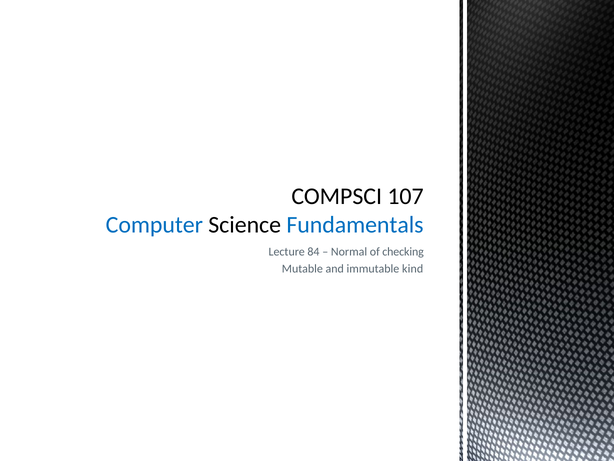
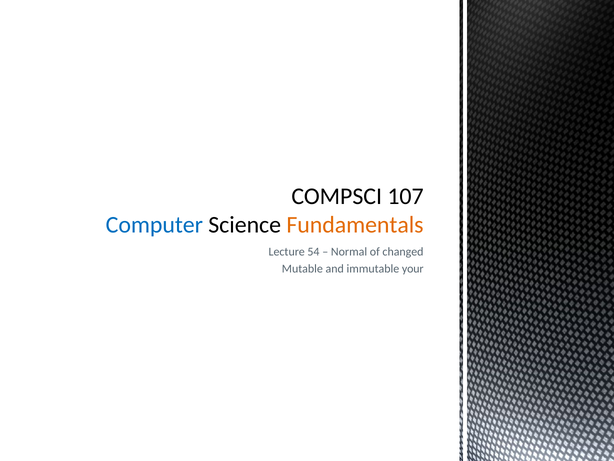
Fundamentals colour: blue -> orange
84: 84 -> 54
checking: checking -> changed
kind: kind -> your
